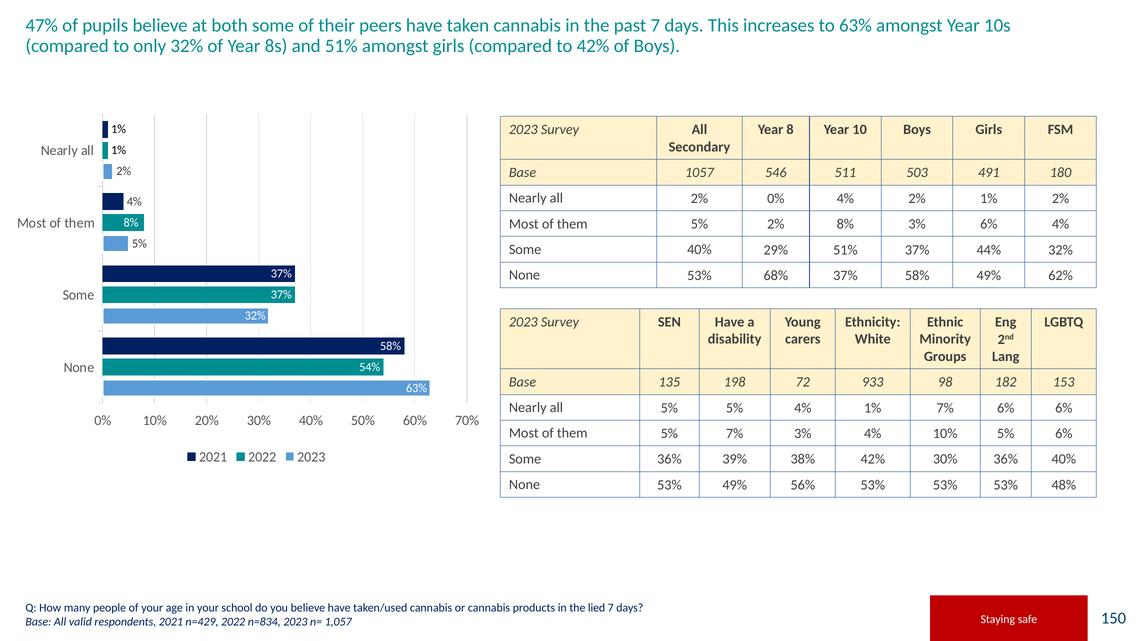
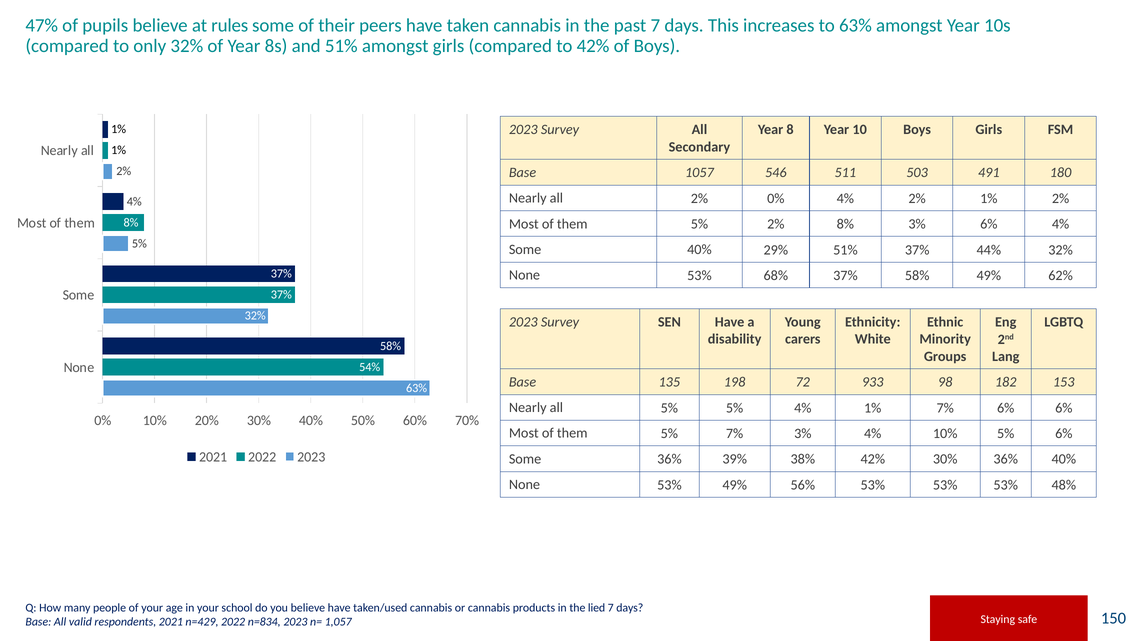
both: both -> rules
